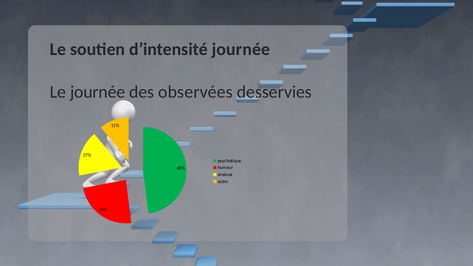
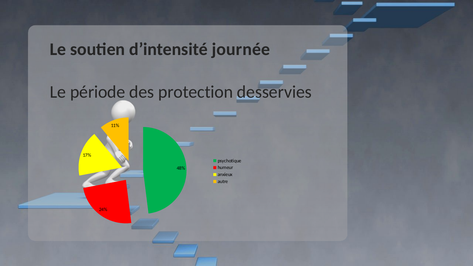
Le journée: journée -> période
observées: observées -> protection
